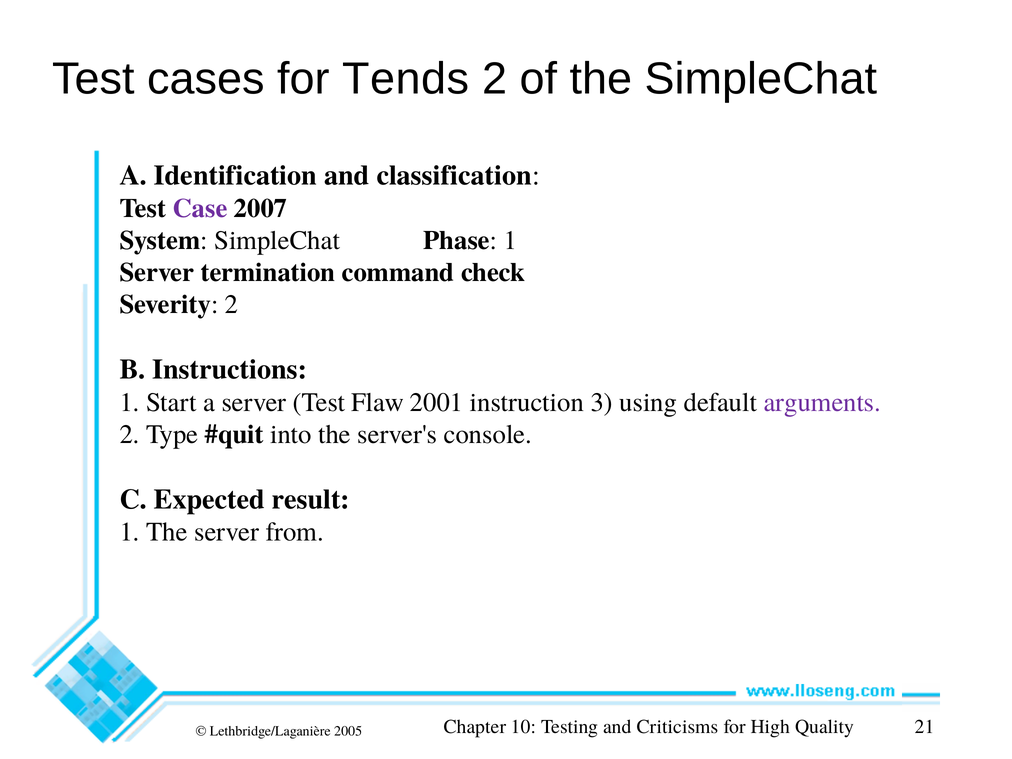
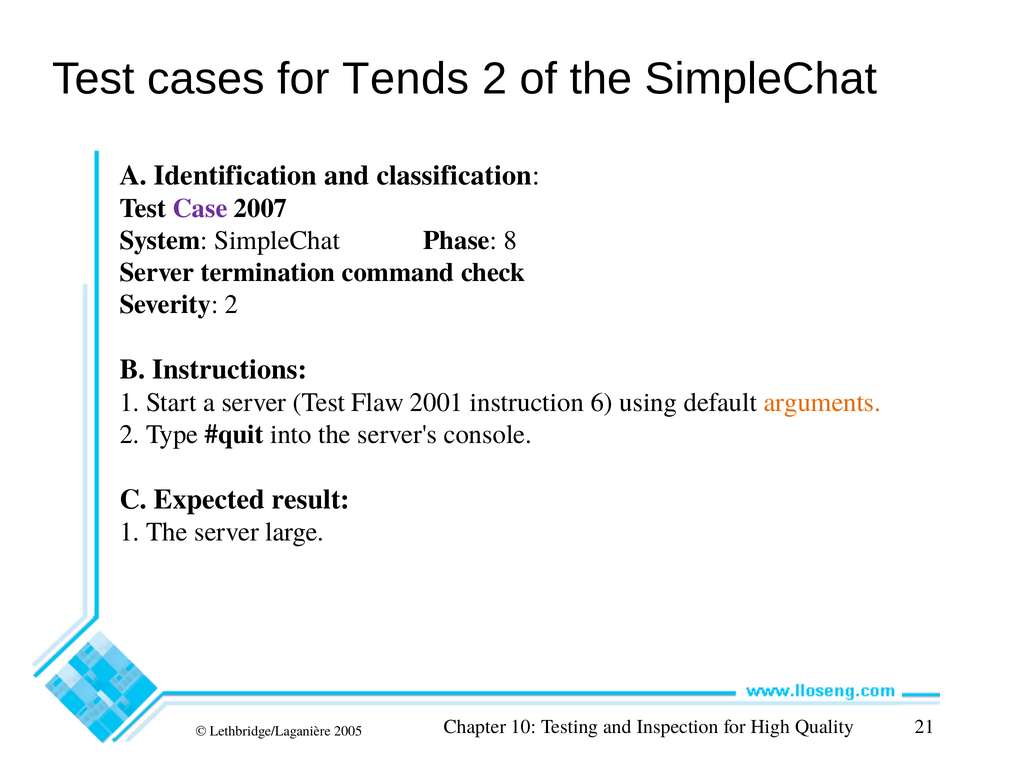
Phase 1: 1 -> 8
3: 3 -> 6
arguments colour: purple -> orange
from: from -> large
Criticisms: Criticisms -> Inspection
